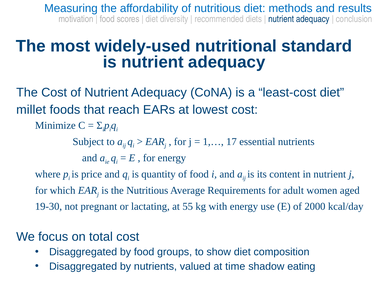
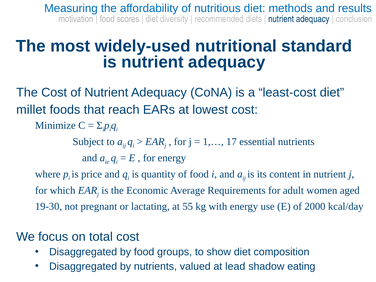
the Nutritious: Nutritious -> Economic
time: time -> lead
